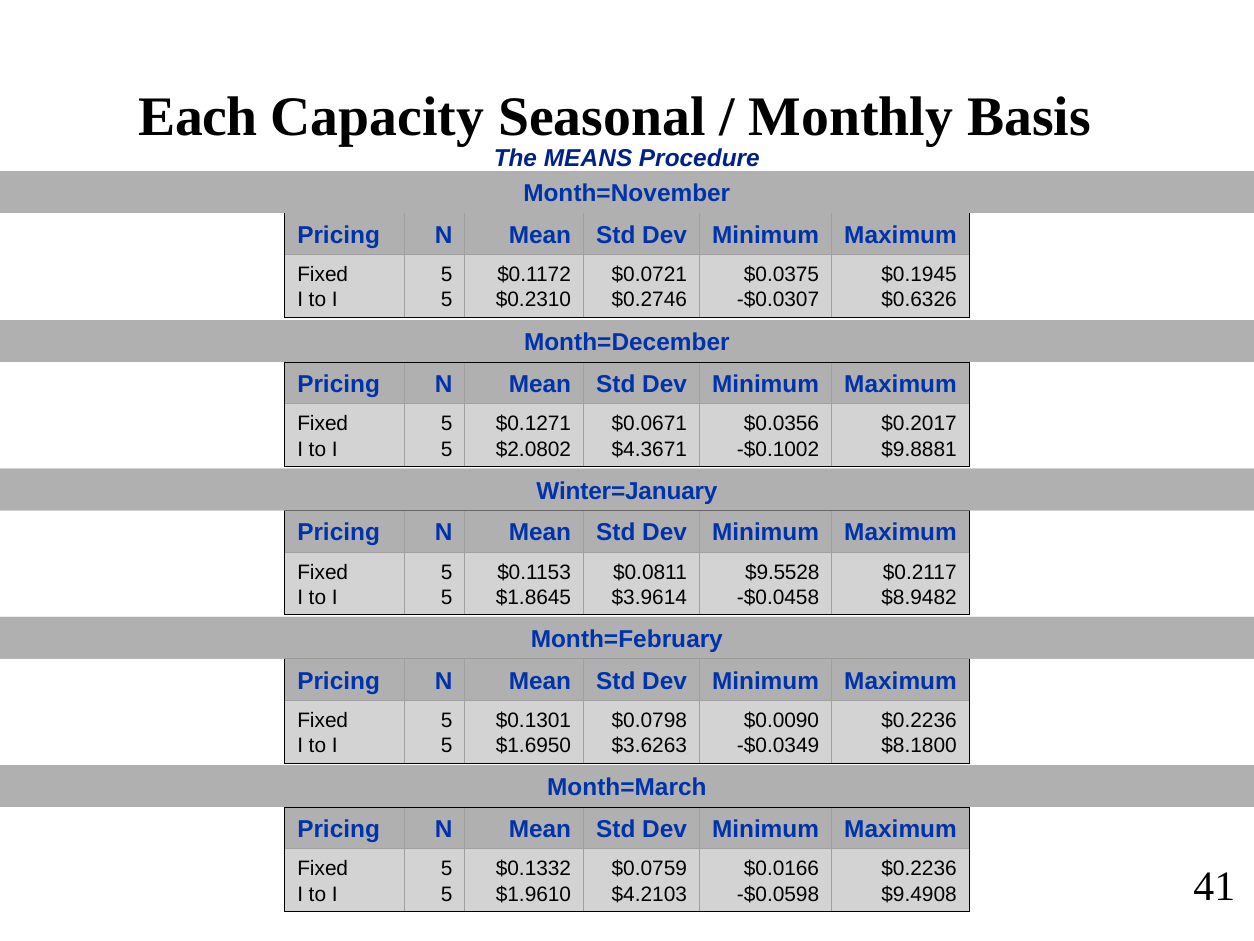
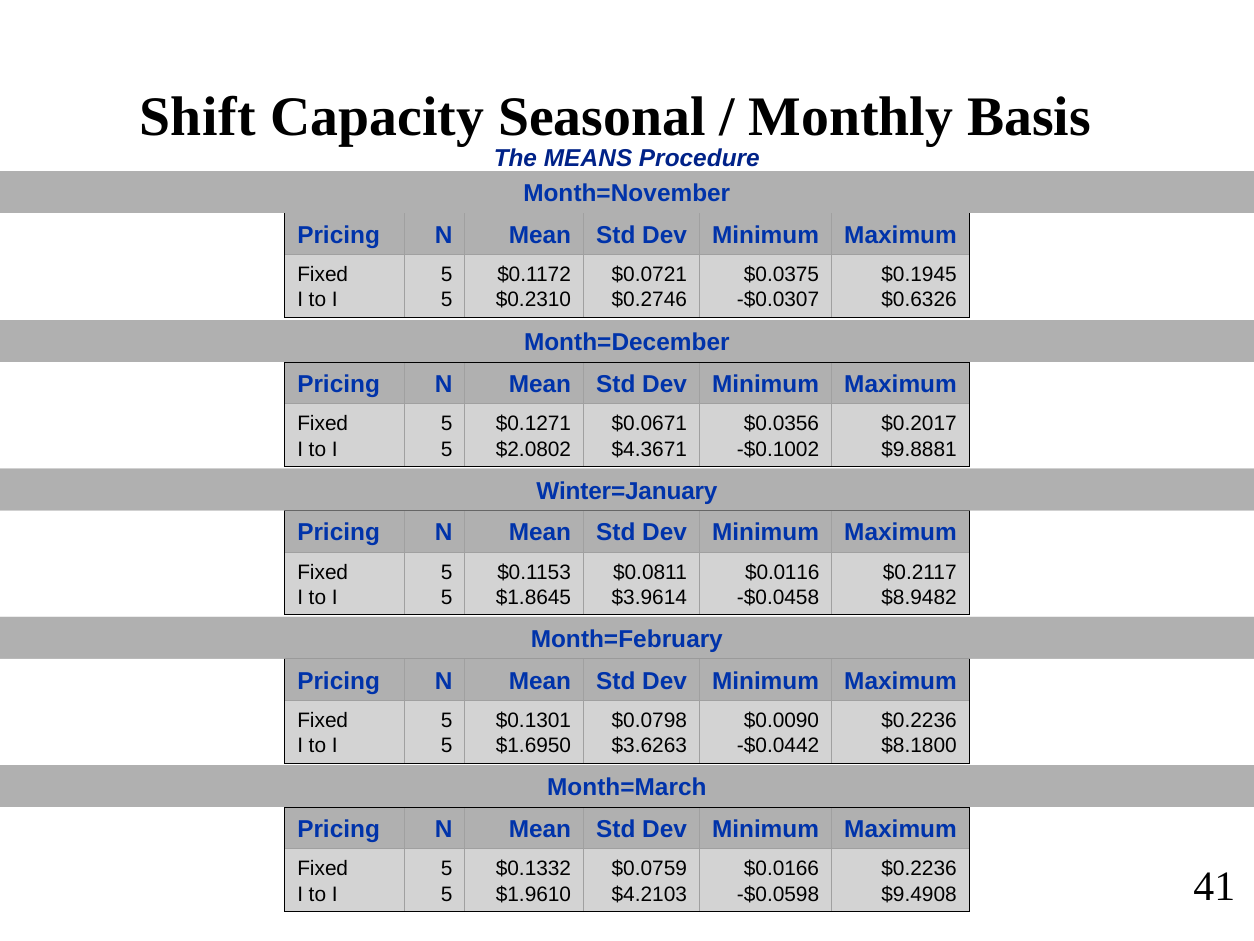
Each: Each -> Shift
$9.5528: $9.5528 -> $0.0116
-$0.0349: -$0.0349 -> -$0.0442
